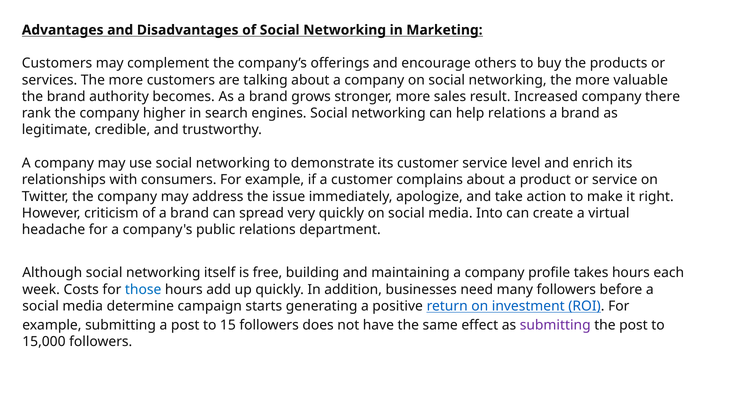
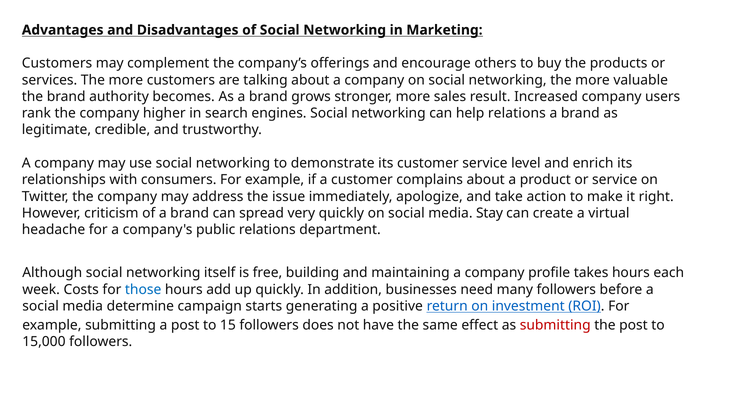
there: there -> users
Into: Into -> Stay
submitting at (555, 325) colour: purple -> red
